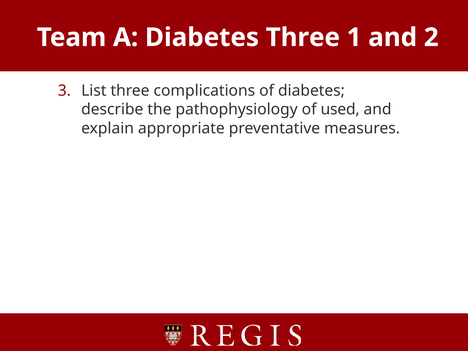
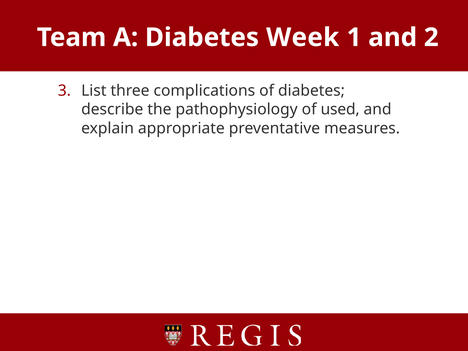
Diabetes Three: Three -> Week
